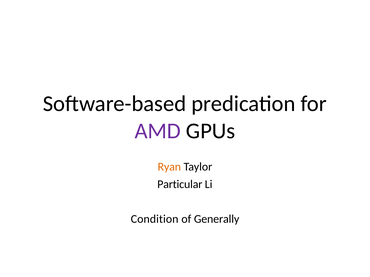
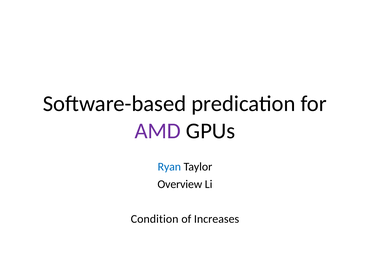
Ryan colour: orange -> blue
Particular: Particular -> Overview
Generally: Generally -> Increases
